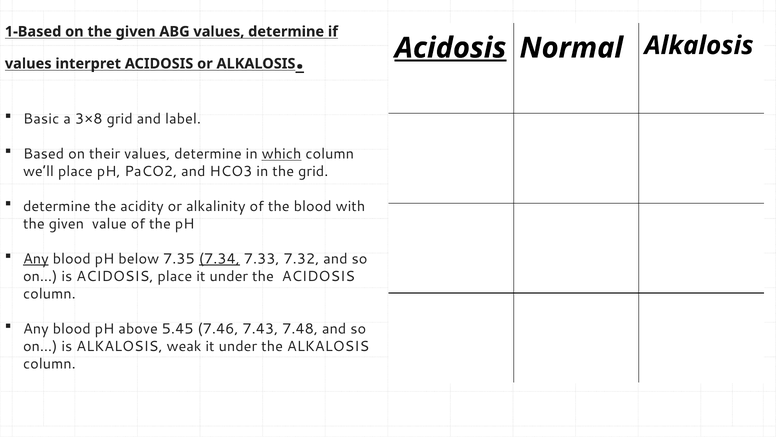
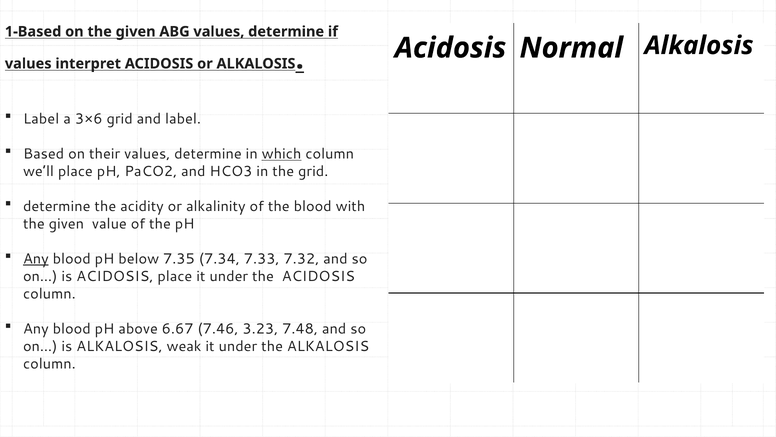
Acidosis at (450, 48) underline: present -> none
Basic at (41, 119): Basic -> Label
3×8: 3×8 -> 3×6
7.34 underline: present -> none
5.45: 5.45 -> 6.67
7.43: 7.43 -> 3.23
